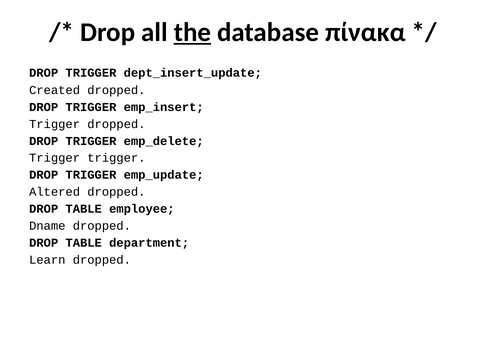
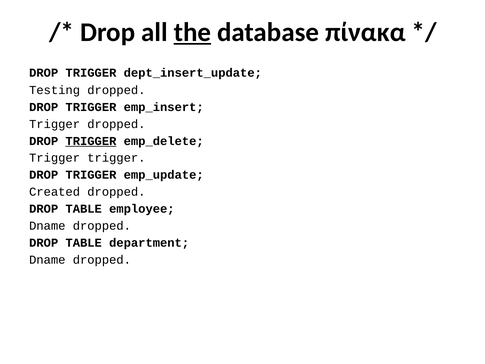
Created: Created -> Testing
TRIGGER at (91, 141) underline: none -> present
Altered: Altered -> Created
Learn at (47, 260): Learn -> Dname
